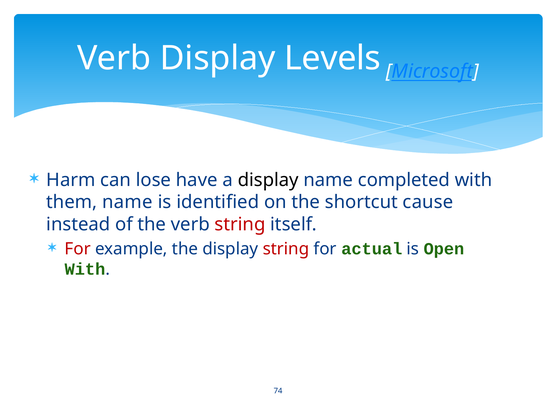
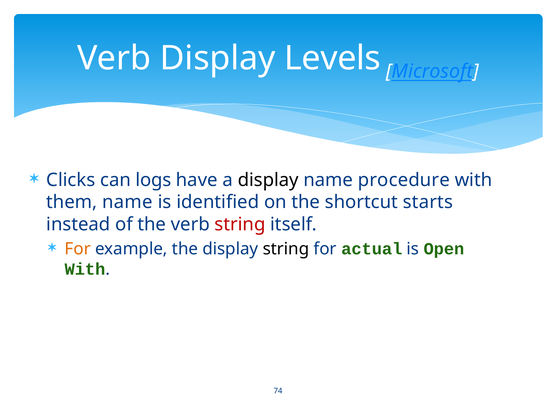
Harm: Harm -> Clicks
lose: lose -> logs
completed: completed -> procedure
cause: cause -> starts
For at (78, 249) colour: red -> orange
string at (286, 249) colour: red -> black
